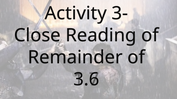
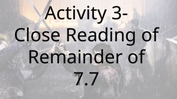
3.6: 3.6 -> 7.7
